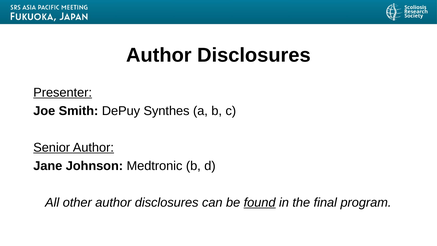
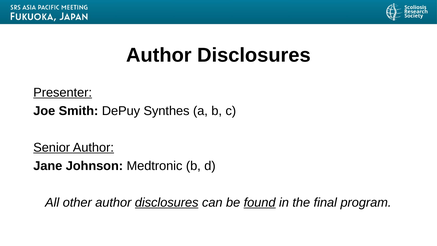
disclosures at (167, 202) underline: none -> present
